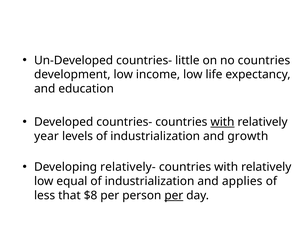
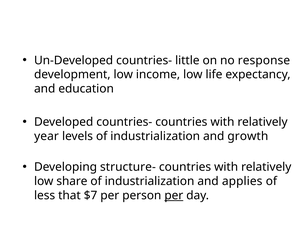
no countries: countries -> response
with at (222, 122) underline: present -> none
relatively-: relatively- -> structure-
equal: equal -> share
$8: $8 -> $7
